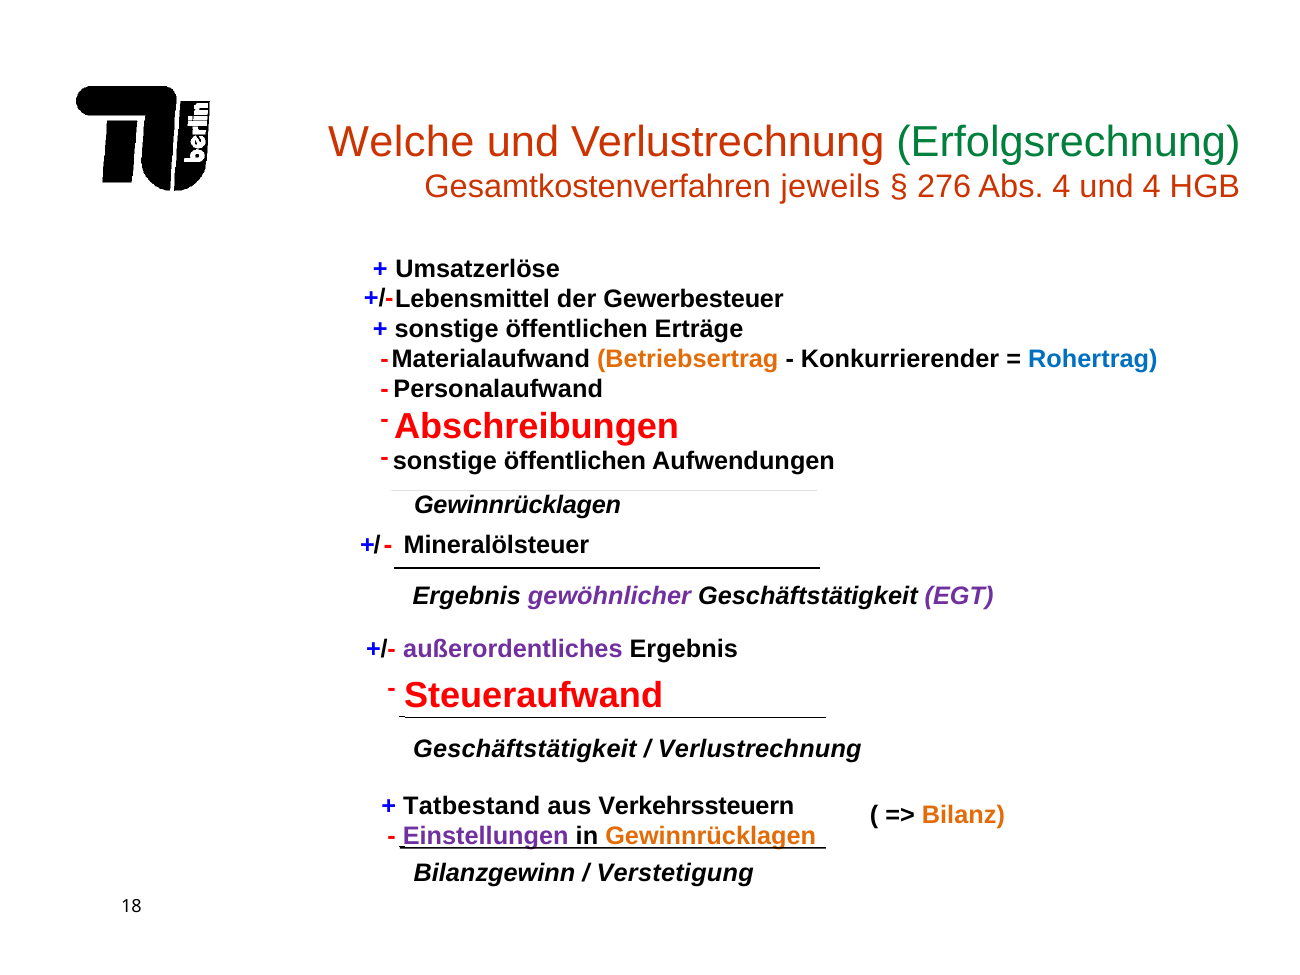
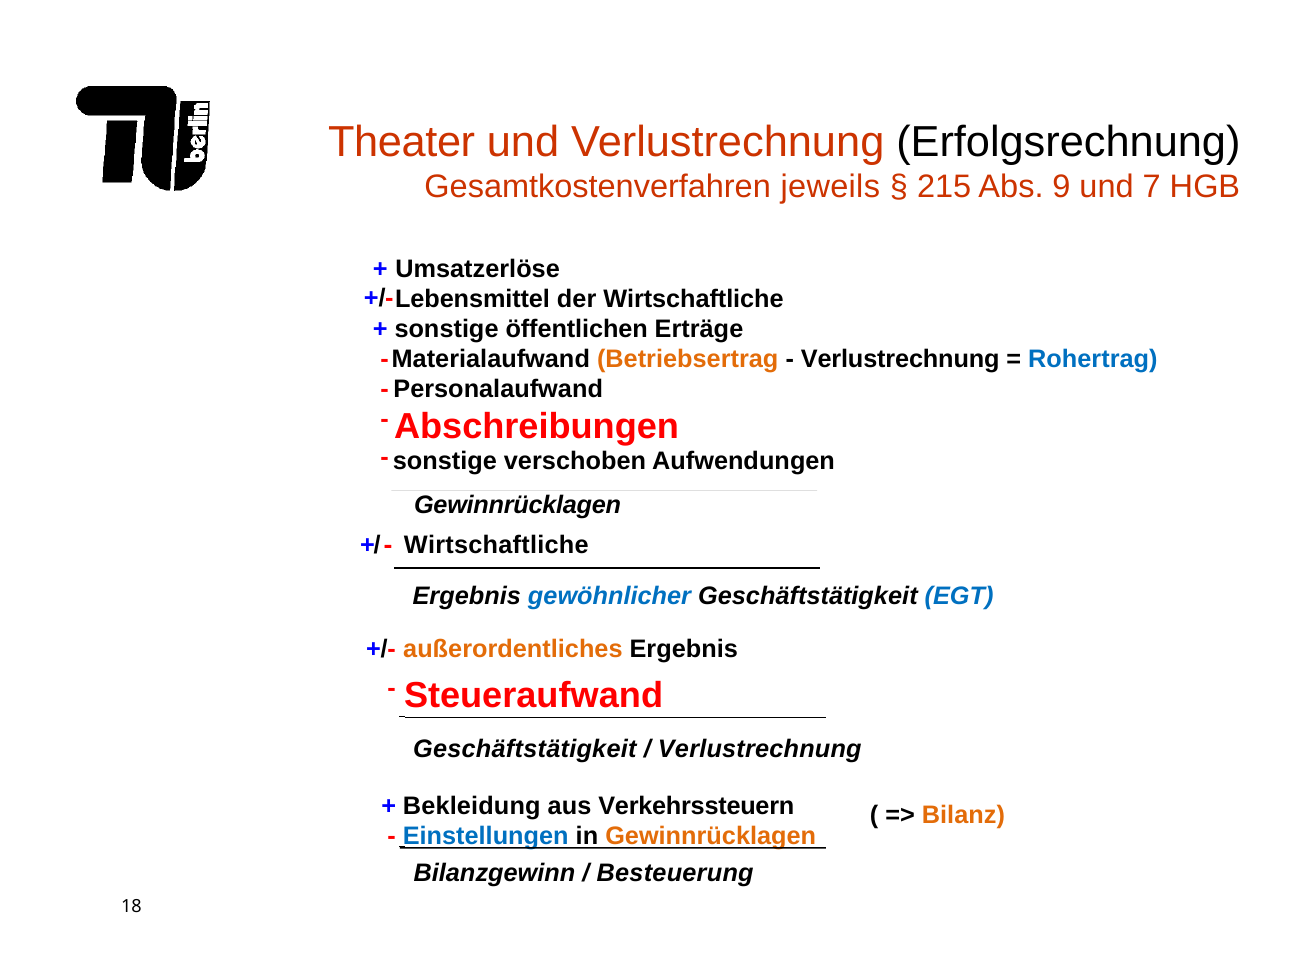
Welche: Welche -> Theater
Erfolgsrechnung colour: green -> black
276: 276 -> 215
Abs 4: 4 -> 9
und 4: 4 -> 7
der Gewerbesteuer: Gewerbesteuer -> Wirtschaftliche
Konkurrierender at (900, 359): Konkurrierender -> Verlustrechnung
öffentlichen at (575, 461): öffentlichen -> verschoben
Mineralölsteuer at (496, 545): Mineralölsteuer -> Wirtschaftliche
gewöhnlicher colour: purple -> blue
EGT colour: purple -> blue
außerordentliches colour: purple -> orange
Tatbestand: Tatbestand -> Bekleidung
Einstellungen colour: purple -> blue
Verstetigung: Verstetigung -> Besteuerung
